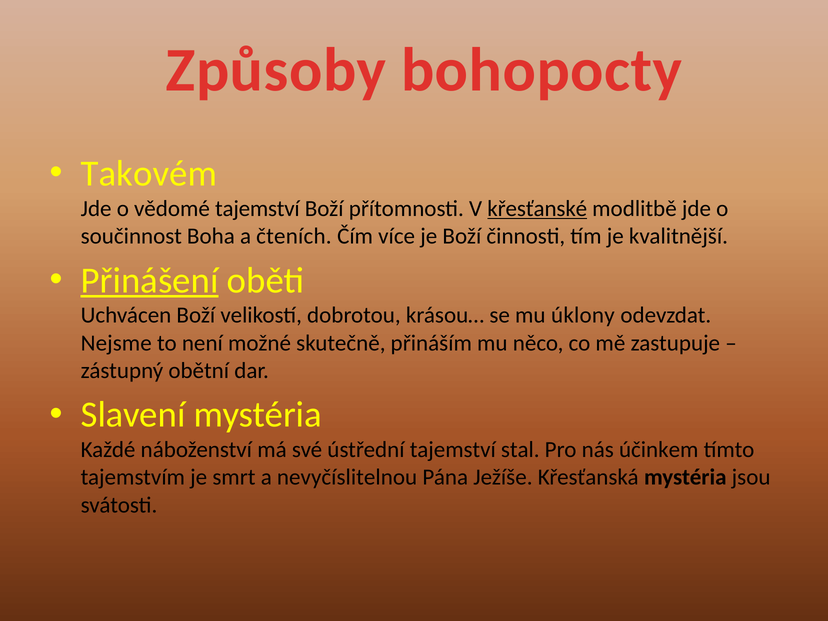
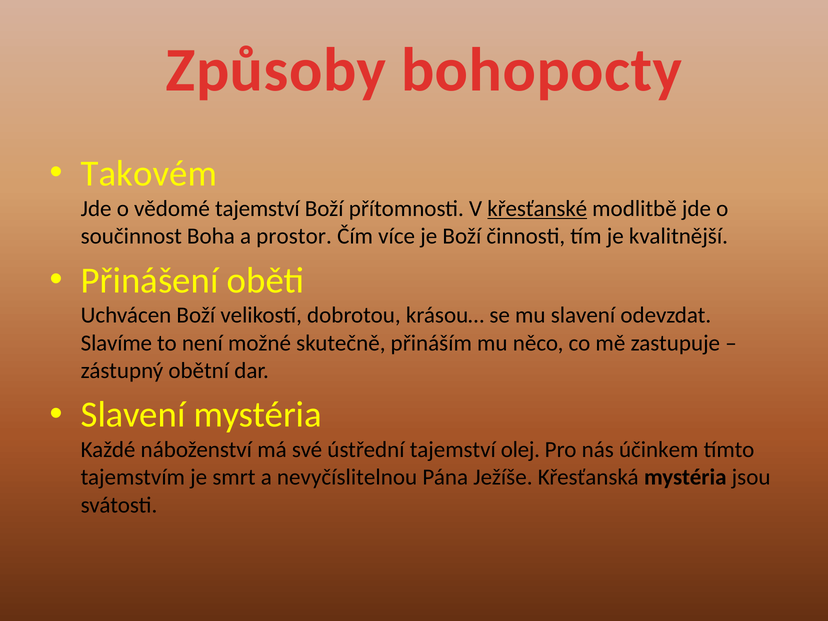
čteních: čteních -> prostor
Přinášení underline: present -> none
mu úklony: úklony -> slavení
Nejsme: Nejsme -> Slavíme
stal: stal -> olej
